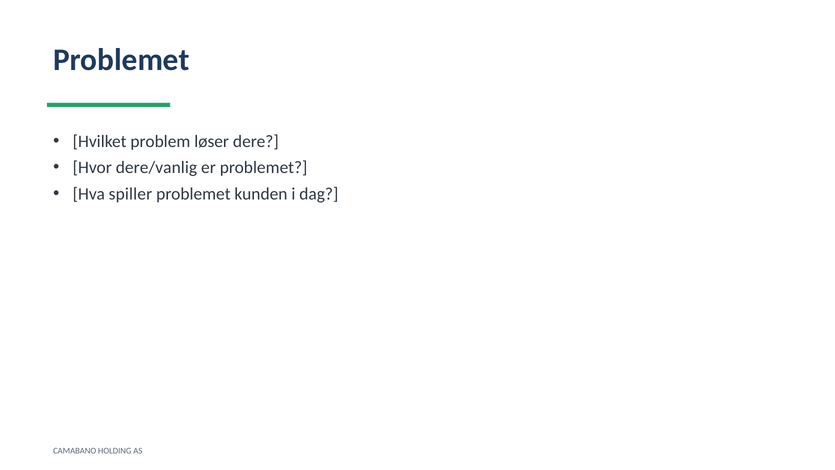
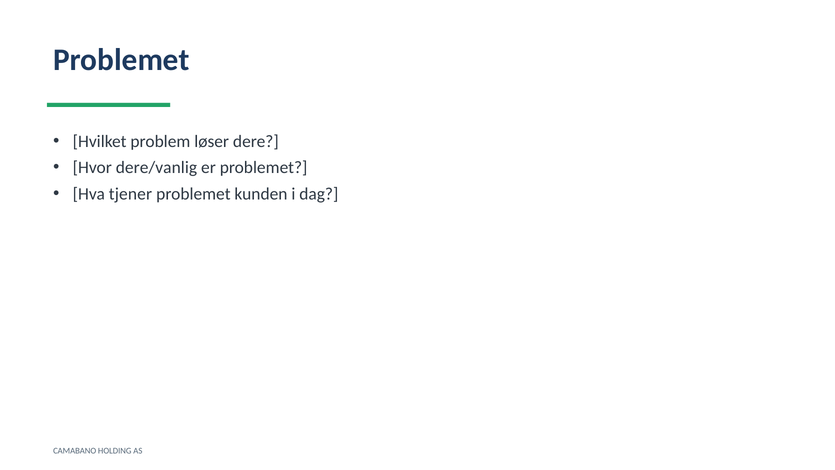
spiller: spiller -> tjener
